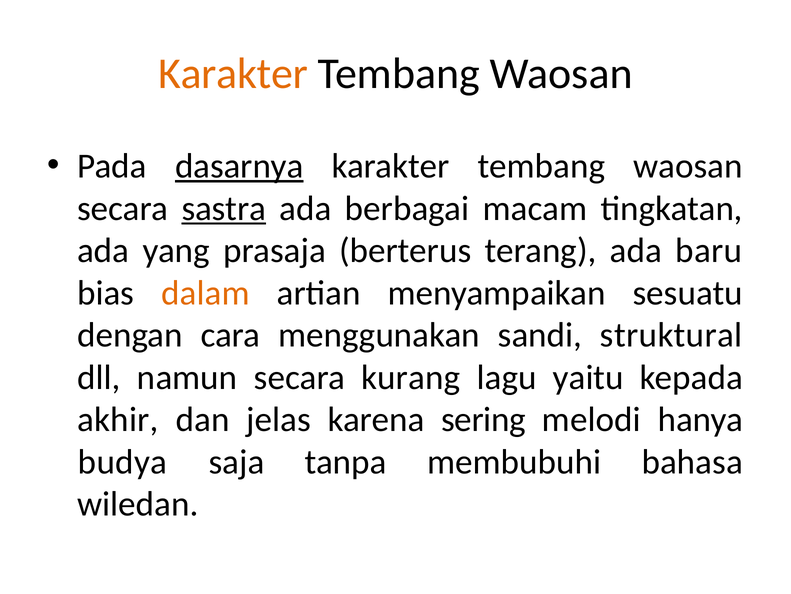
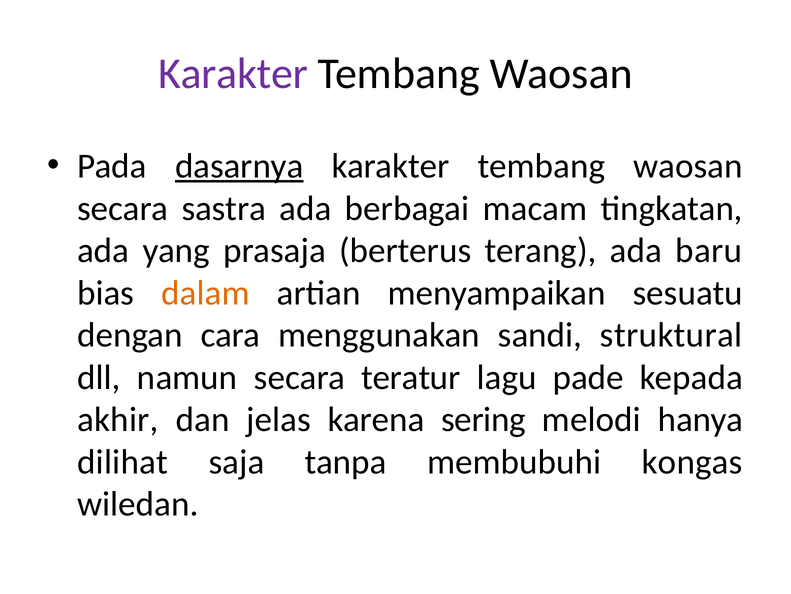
Karakter at (233, 74) colour: orange -> purple
sastra underline: present -> none
kurang: kurang -> teratur
yaitu: yaitu -> pade
budya: budya -> dilihat
bahasa: bahasa -> kongas
